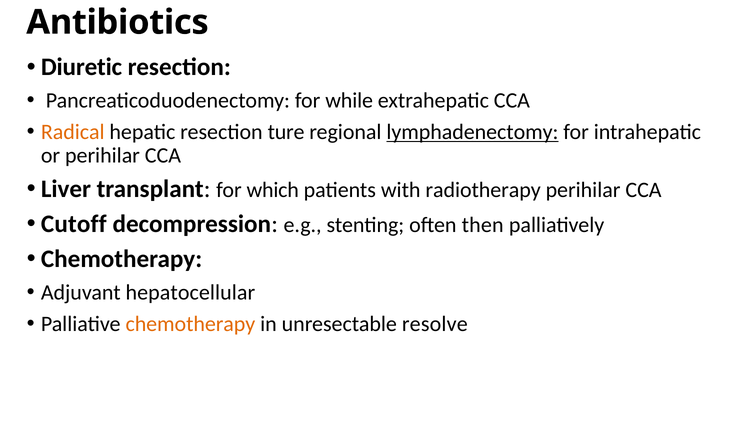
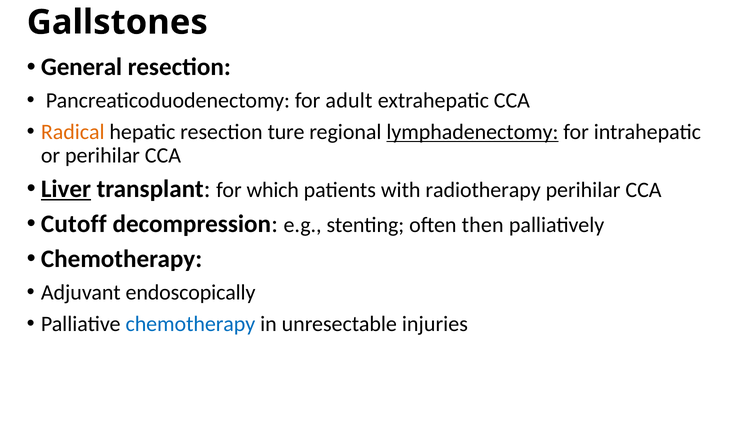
Antibiotics: Antibiotics -> Gallstones
Diuretic: Diuretic -> General
while: while -> adult
Liver underline: none -> present
hepatocellular: hepatocellular -> endoscopically
chemotherapy at (190, 324) colour: orange -> blue
resolve: resolve -> injuries
